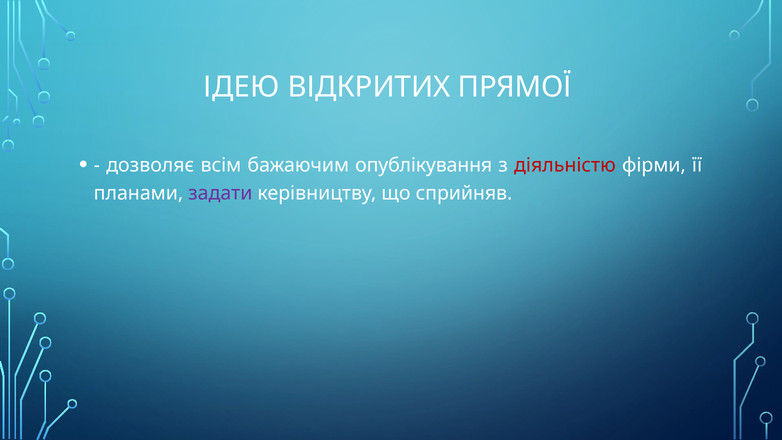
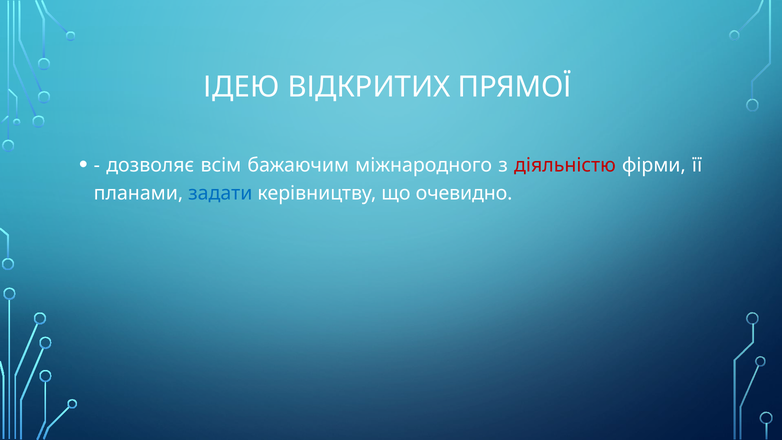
опублікування: опублікування -> міжнародного
задати colour: purple -> blue
сприйняв: сприйняв -> очевидно
